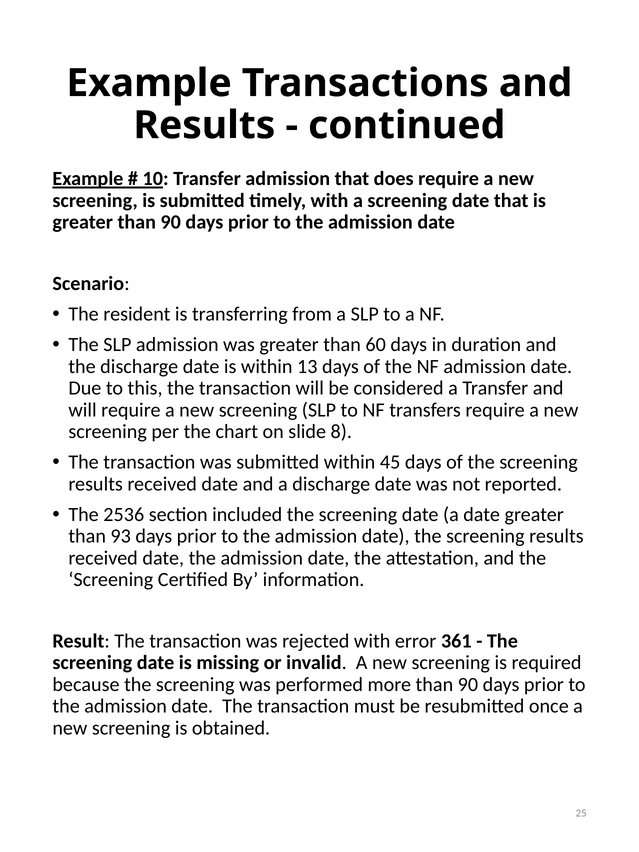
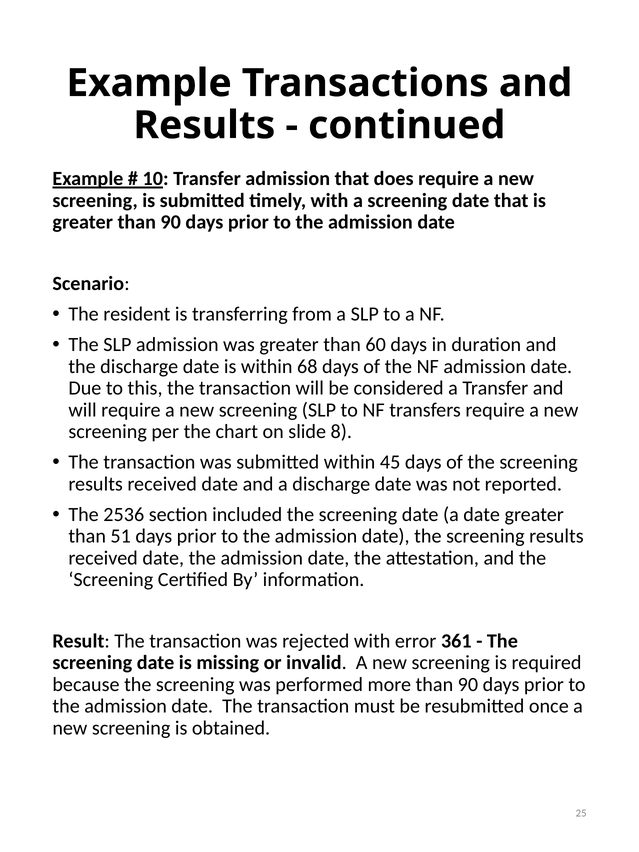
13: 13 -> 68
93: 93 -> 51
